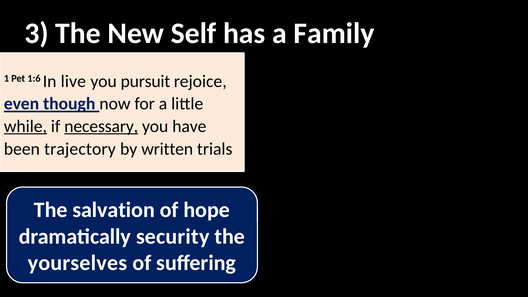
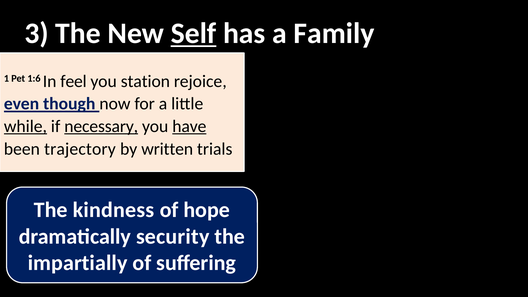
Self underline: none -> present
live: live -> feel
pursuit: pursuit -> station
have underline: none -> present
salvation: salvation -> kindness
yourselves: yourselves -> impartially
